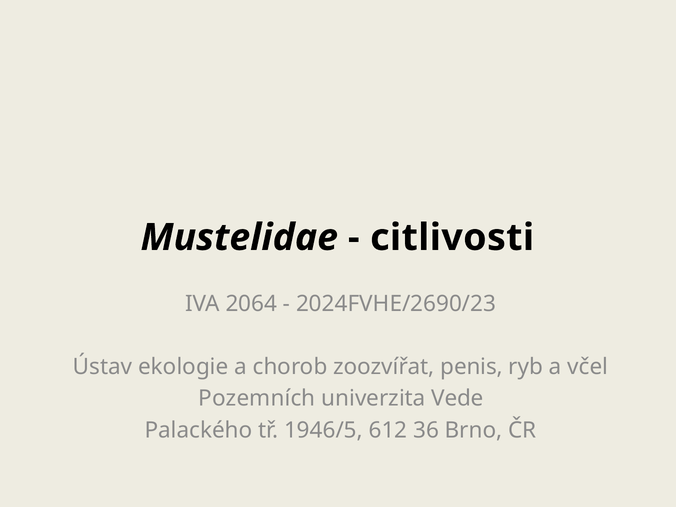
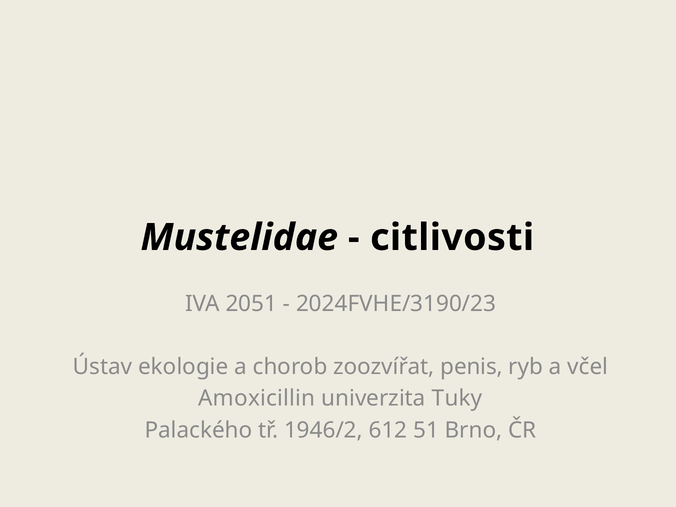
2064: 2064 -> 2051
2024FVHE/2690/23: 2024FVHE/2690/23 -> 2024FVHE/3190/23
Pozemních: Pozemních -> Amoxicillin
Vede: Vede -> Tuky
1946/5: 1946/5 -> 1946/2
36: 36 -> 51
